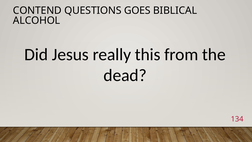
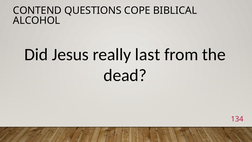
GOES: GOES -> COPE
this: this -> last
